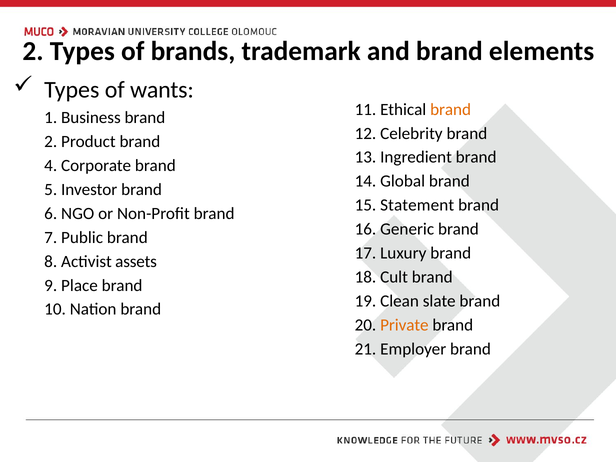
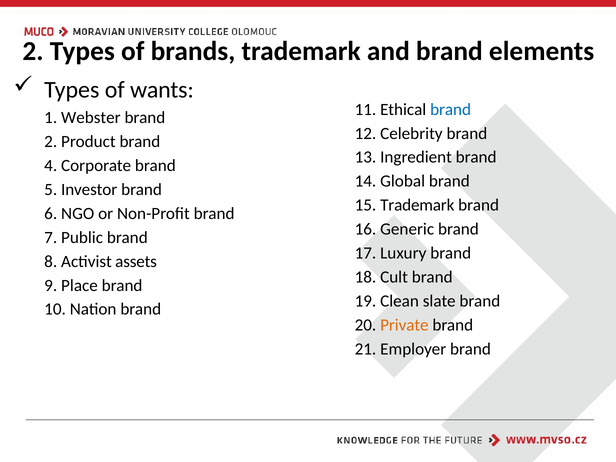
brand at (451, 109) colour: orange -> blue
Business: Business -> Webster
15 Statement: Statement -> Trademark
